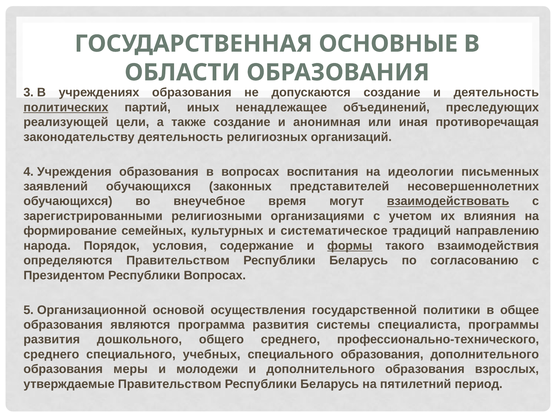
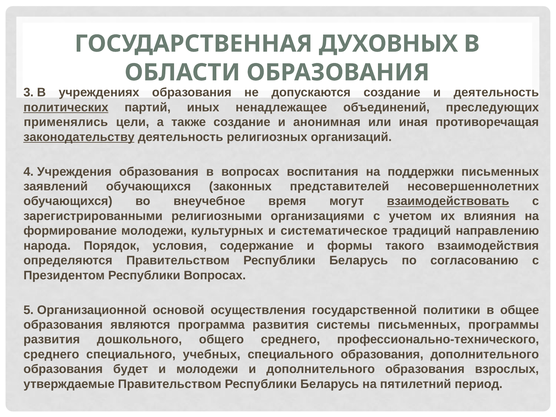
ОСНОВНЫЕ: ОСНОВНЫЕ -> ДУХОВНЫХ
реализующей: реализующей -> применялись
законодательству underline: none -> present
идеологии: идеологии -> поддержки
формирование семейных: семейных -> молодежи
формы underline: present -> none
системы специалиста: специалиста -> письменных
меры: меры -> будет
